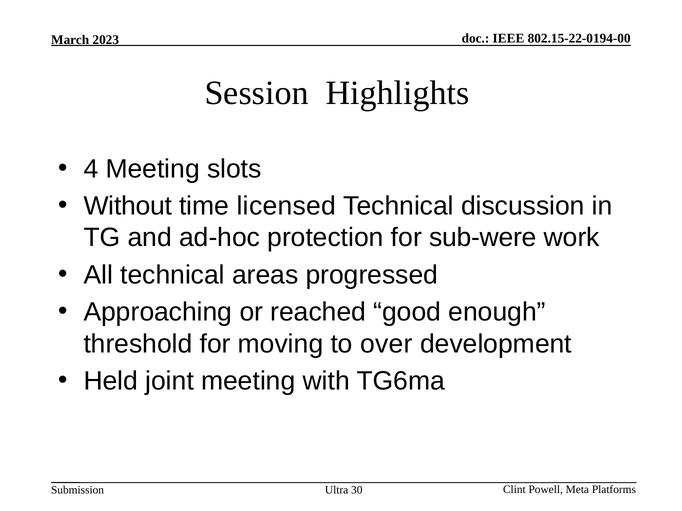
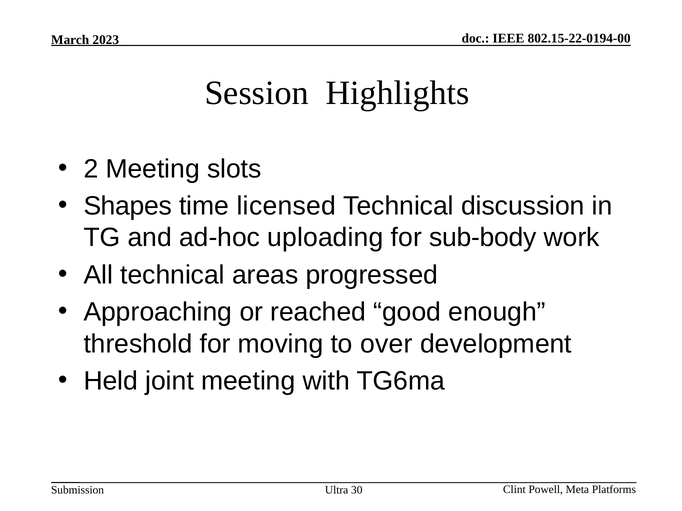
4: 4 -> 2
Without: Without -> Shapes
protection: protection -> uploading
sub-were: sub-were -> sub-body
